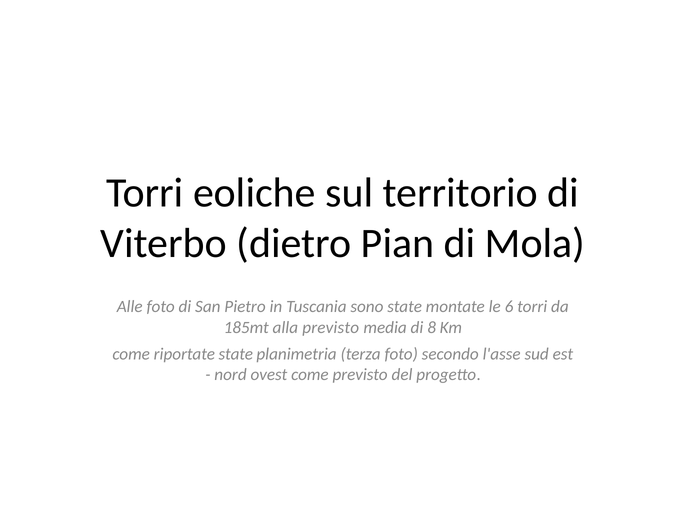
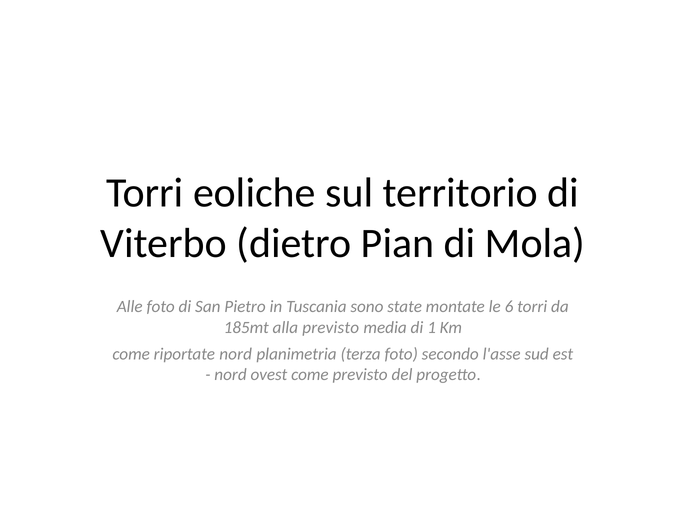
8: 8 -> 1
riportate state: state -> nord
